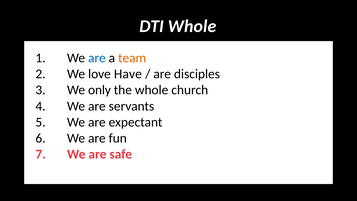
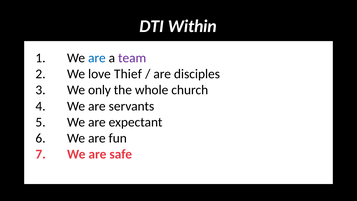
DTI Whole: Whole -> Within
team colour: orange -> purple
Have: Have -> Thief
